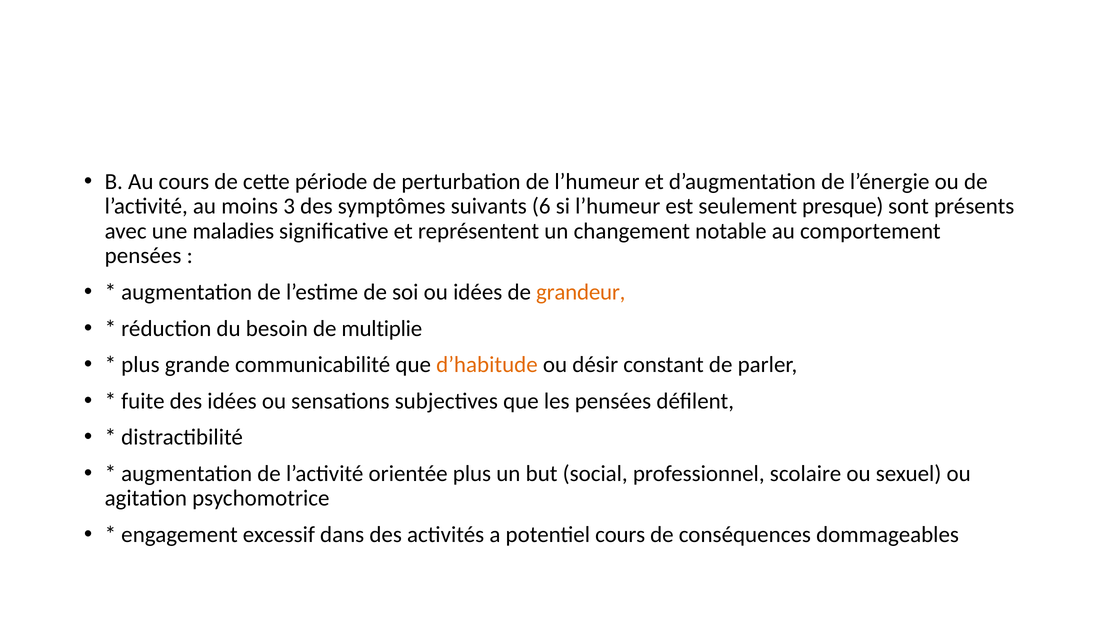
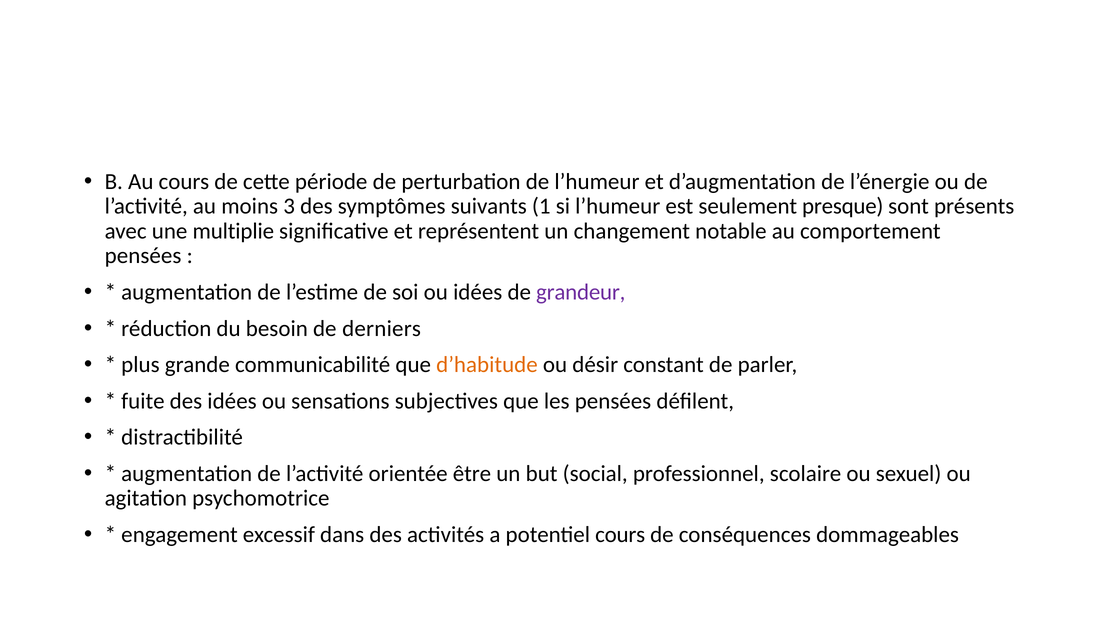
6: 6 -> 1
maladies: maladies -> multiplie
grandeur colour: orange -> purple
multiplie: multiplie -> derniers
orientée plus: plus -> être
